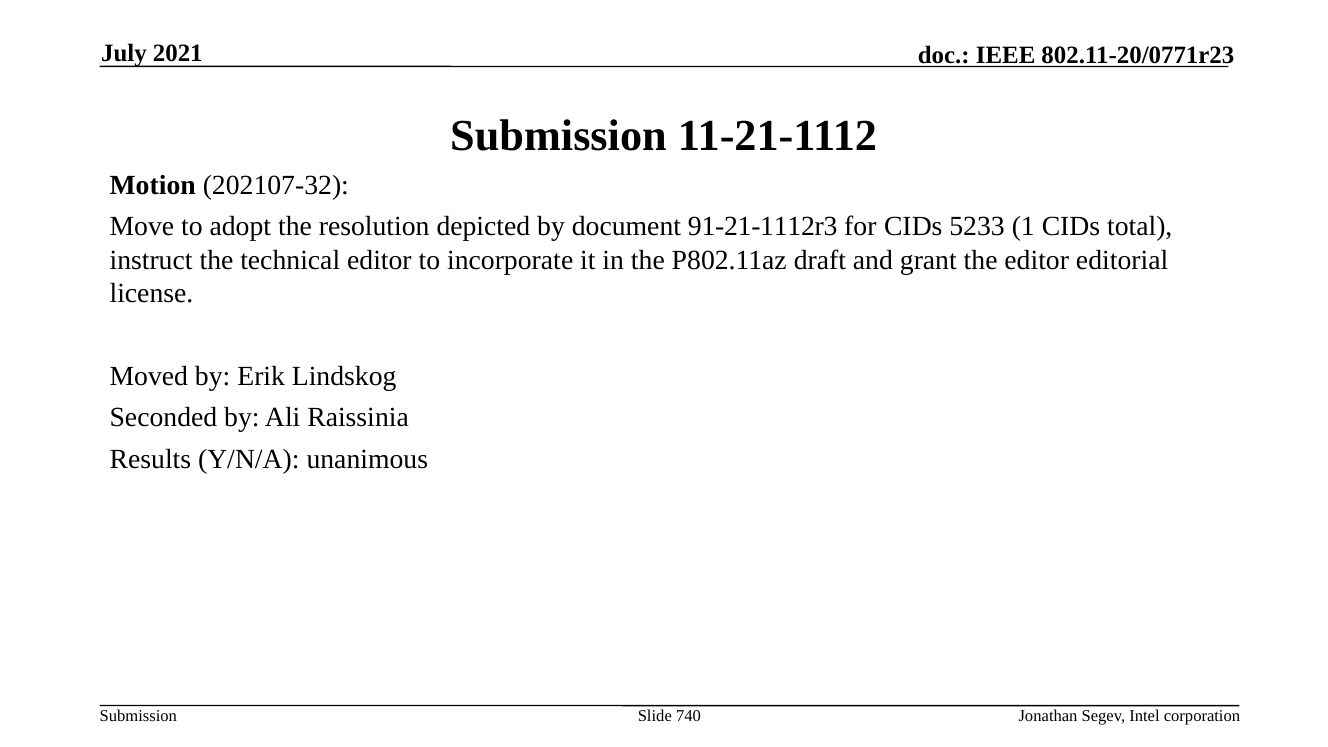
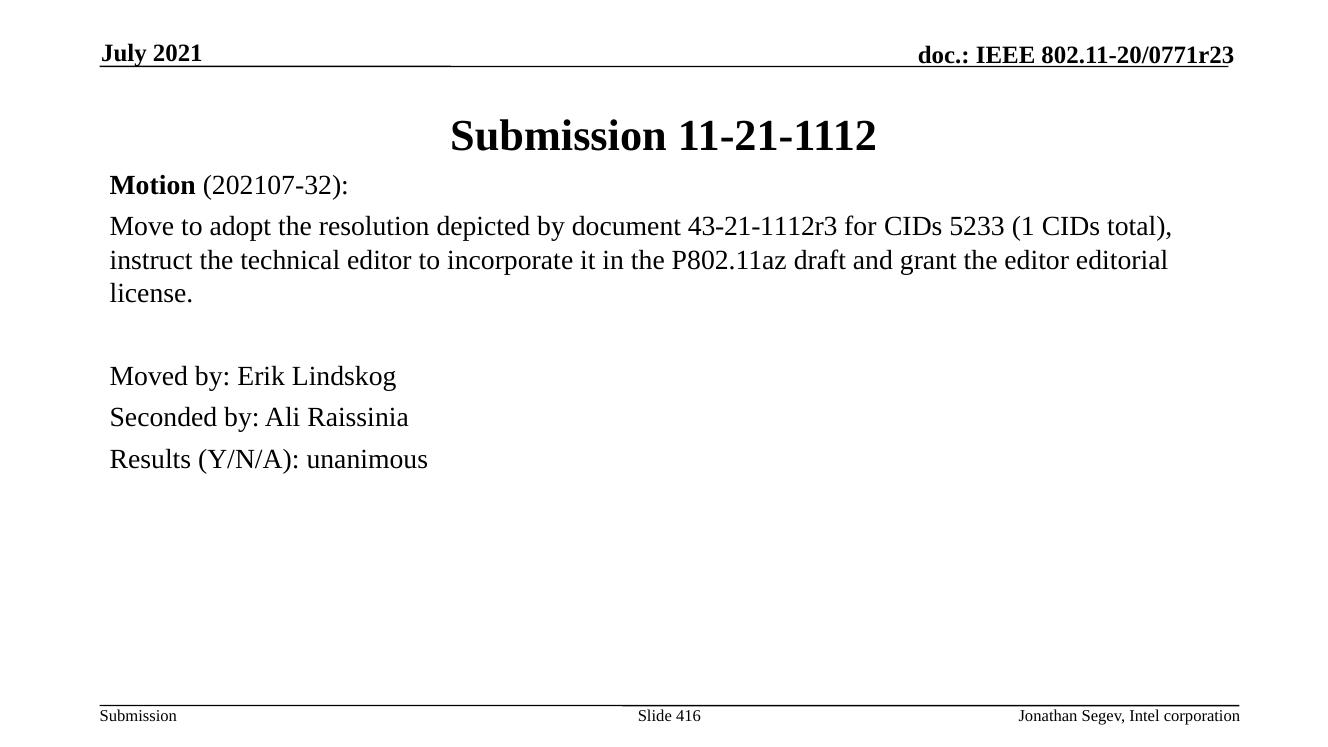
91-21-1112r3: 91-21-1112r3 -> 43-21-1112r3
740: 740 -> 416
